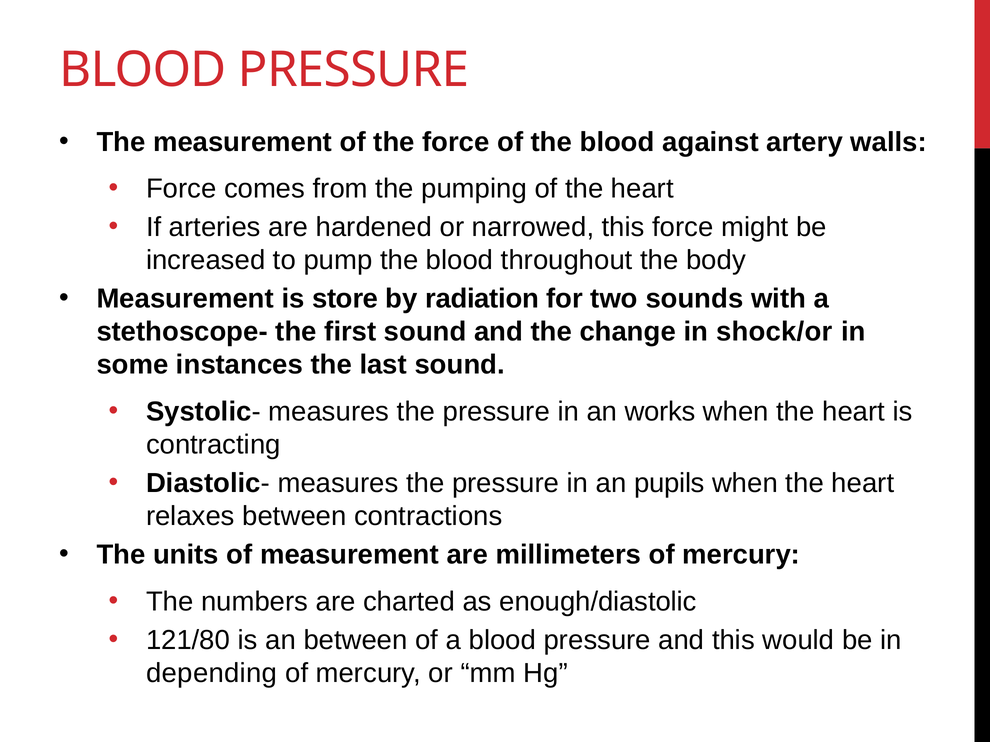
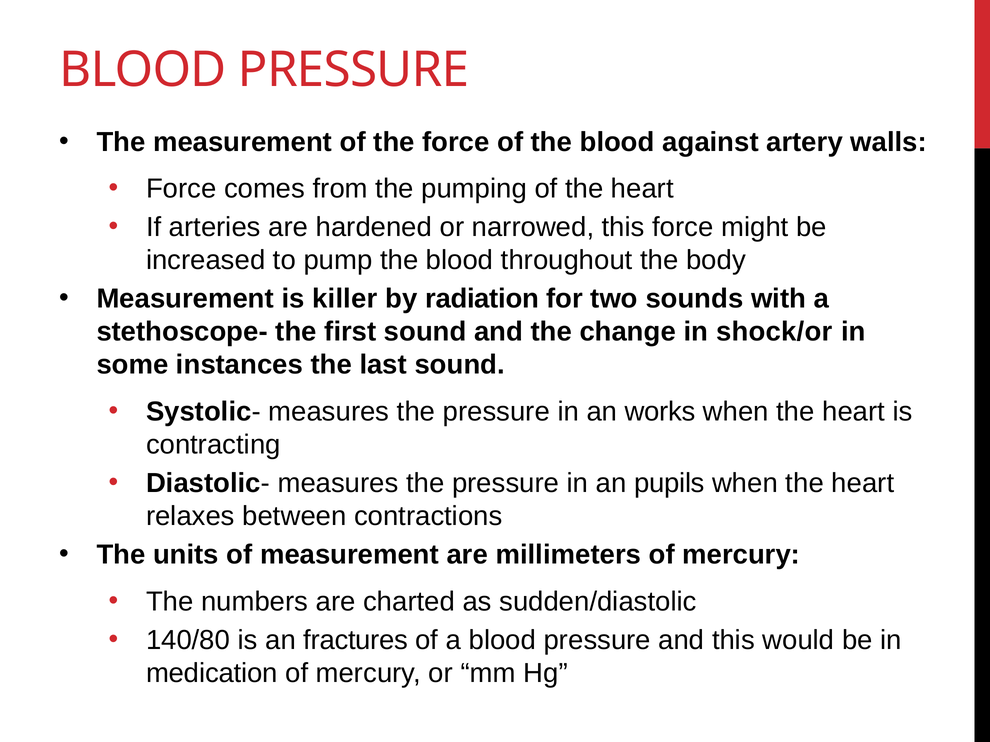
store: store -> killer
enough/diastolic: enough/diastolic -> sudden/diastolic
121/80: 121/80 -> 140/80
an between: between -> fractures
depending: depending -> medication
